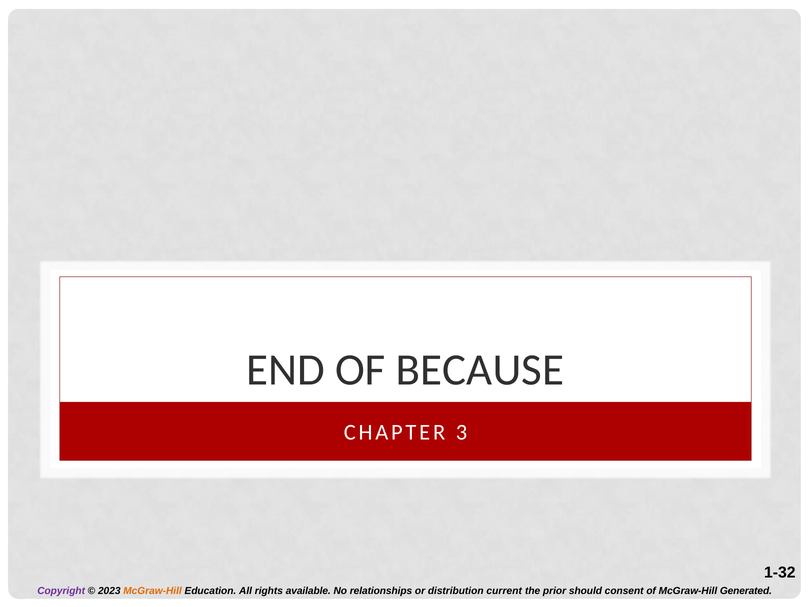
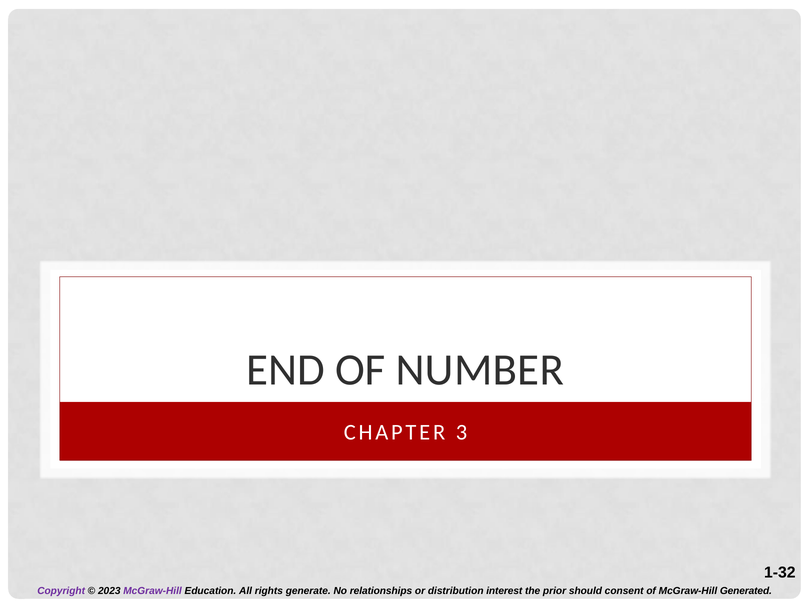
BECAUSE: BECAUSE -> NUMBER
McGraw-Hill at (153, 591) colour: orange -> purple
available: available -> generate
current: current -> interest
